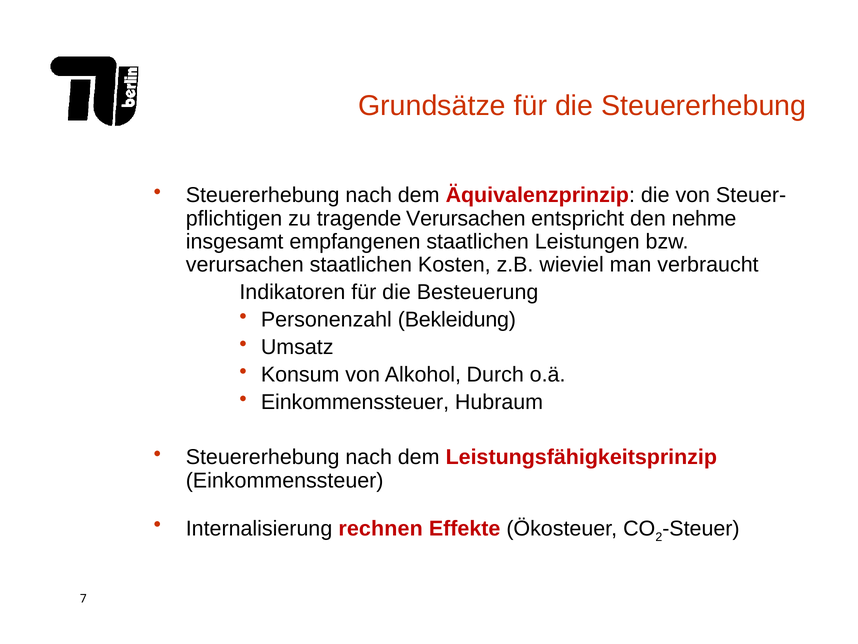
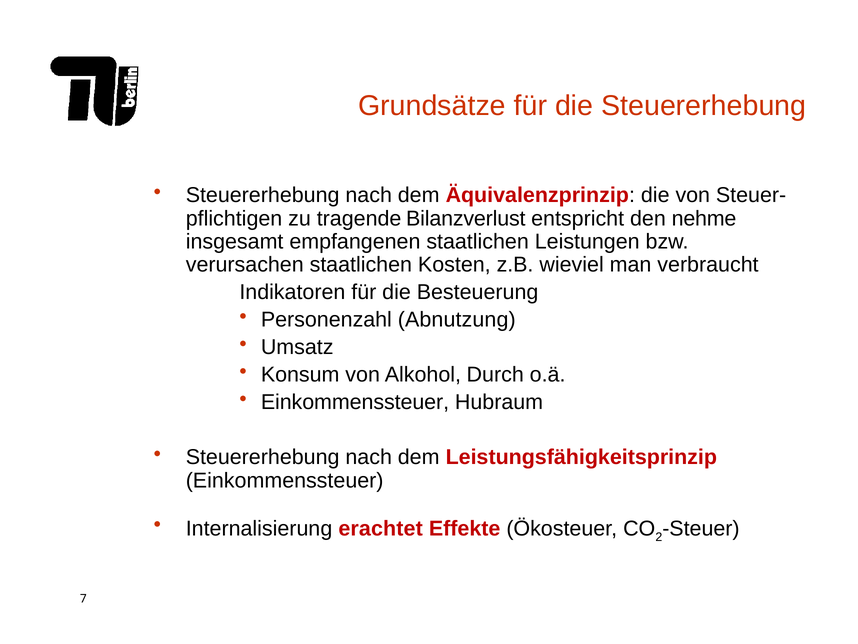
tragende Verursachen: Verursachen -> Bilanzverlust
Bekleidung: Bekleidung -> Abnutzung
rechnen: rechnen -> erachtet
